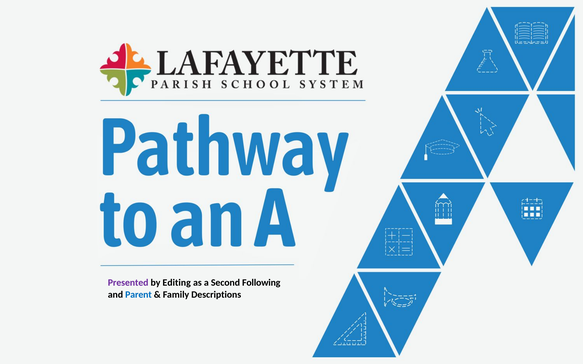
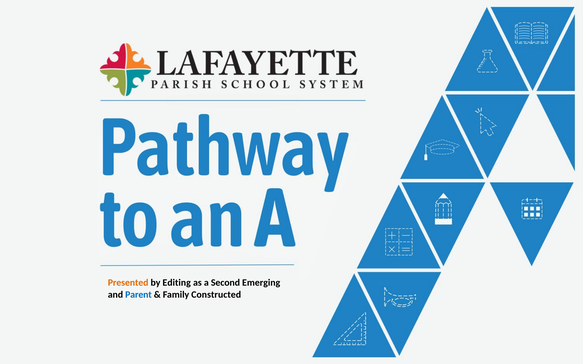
Presented colour: purple -> orange
Following: Following -> Emerging
Descriptions: Descriptions -> Constructed
